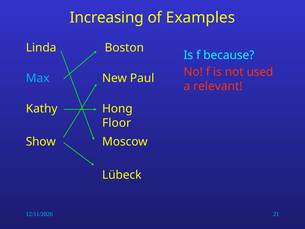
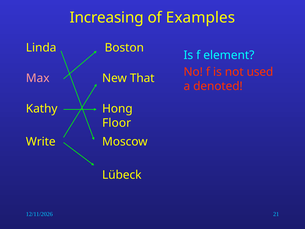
because: because -> element
Max colour: light blue -> pink
Paul: Paul -> That
relevant: relevant -> denoted
Show: Show -> Write
